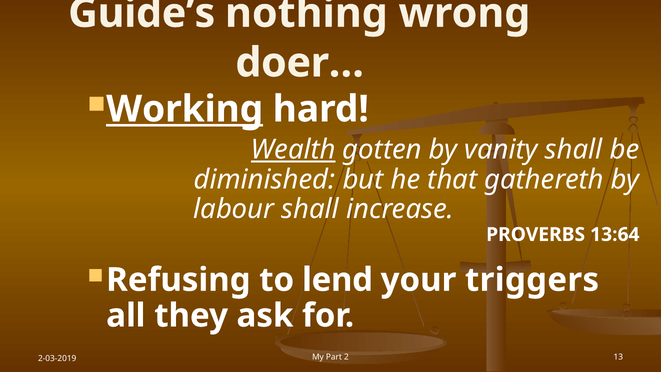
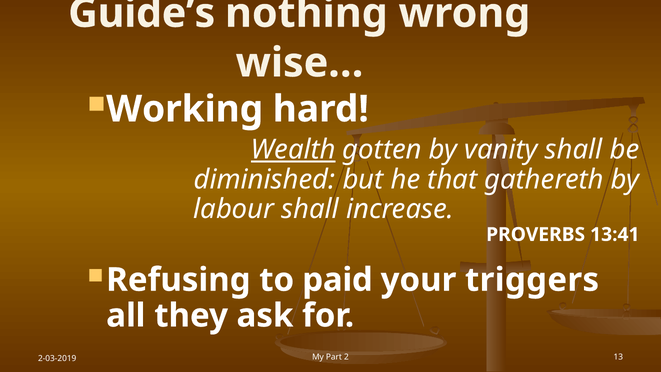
doer…: doer… -> wise…
Working underline: present -> none
13:64: 13:64 -> 13:41
lend: lend -> paid
